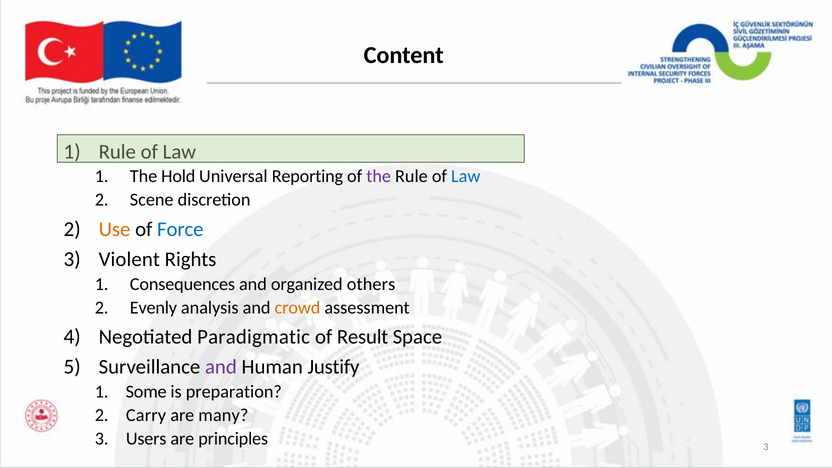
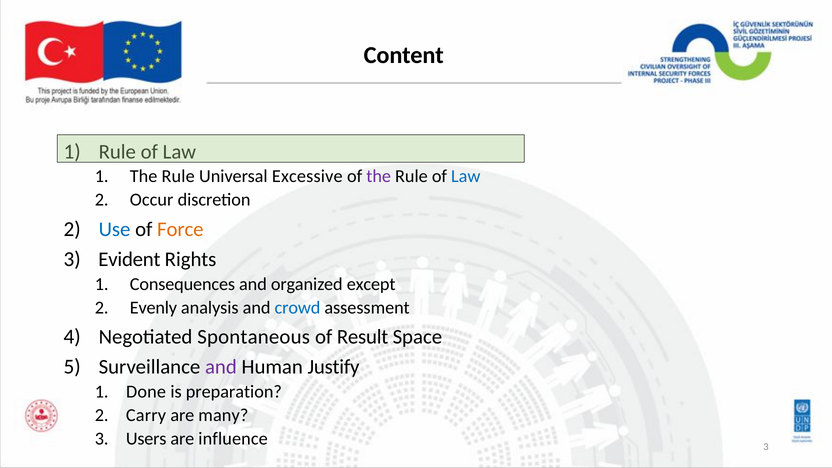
Hold at (178, 176): Hold -> Rule
Reporting: Reporting -> Excessive
Scene: Scene -> Occur
Use colour: orange -> blue
Force colour: blue -> orange
Violent: Violent -> Evident
others: others -> except
crowd colour: orange -> blue
Paradigmatic: Paradigmatic -> Spontaneous
Some: Some -> Done
principles: principles -> influence
